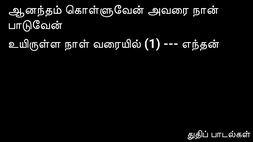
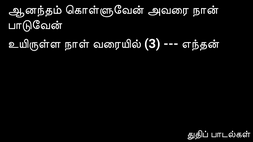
1: 1 -> 3
